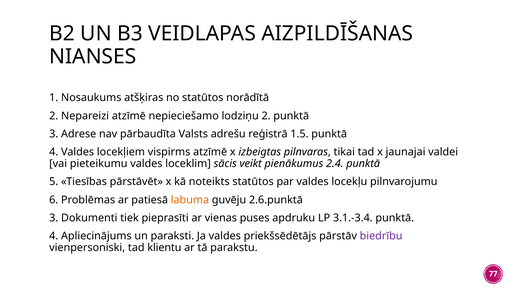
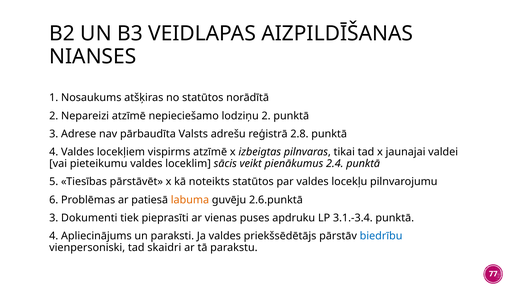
1.5: 1.5 -> 2.8
biedrību colour: purple -> blue
klientu: klientu -> skaidri
